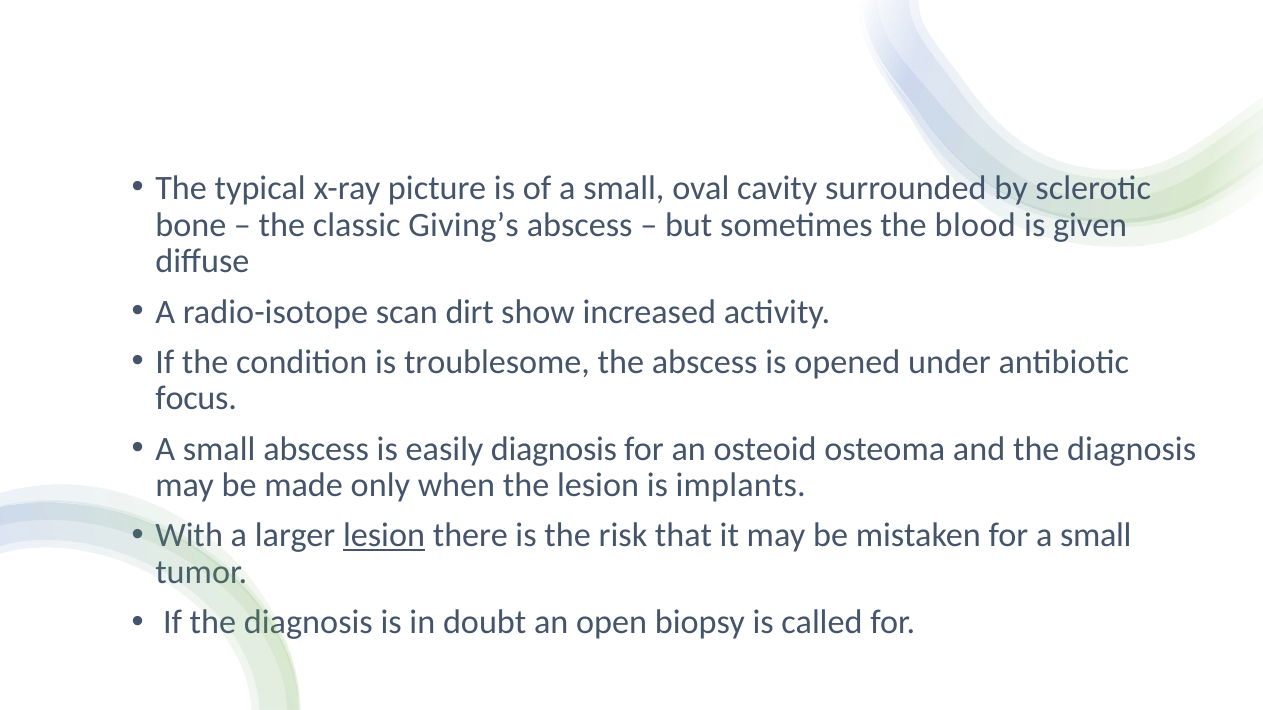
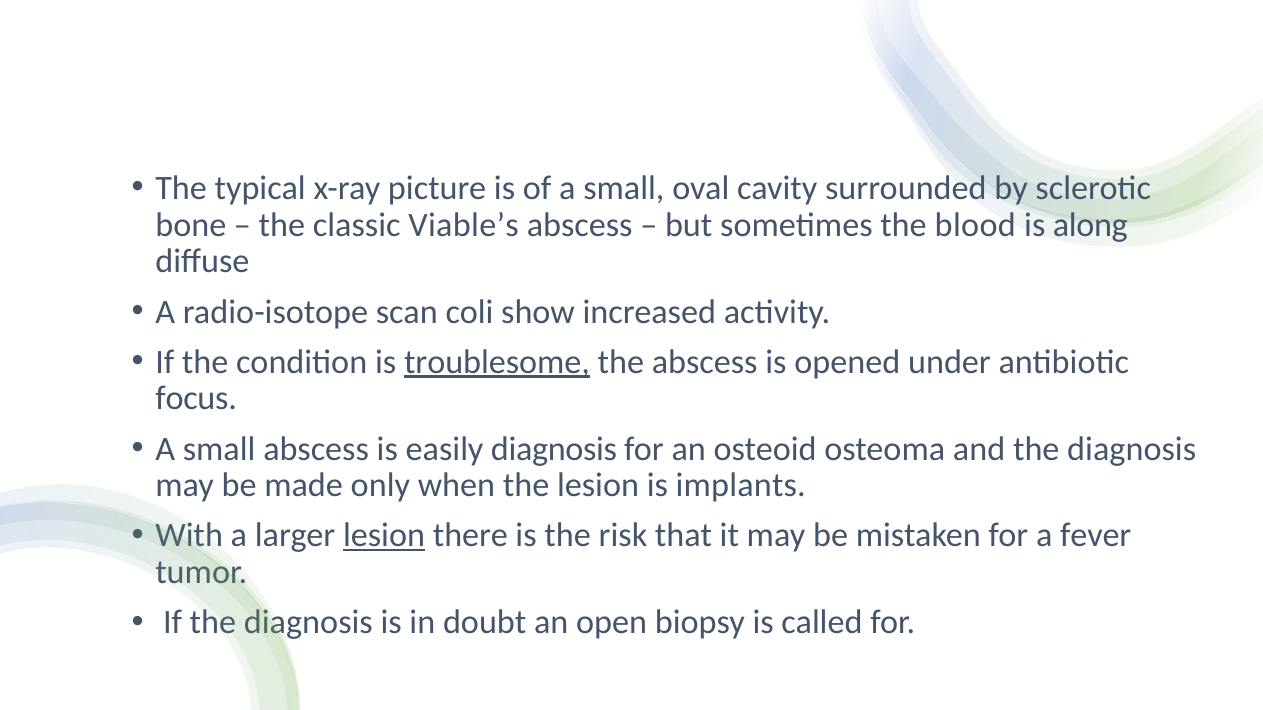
Giving’s: Giving’s -> Viable’s
given: given -> along
dirt: dirt -> coli
troublesome underline: none -> present
for a small: small -> fever
